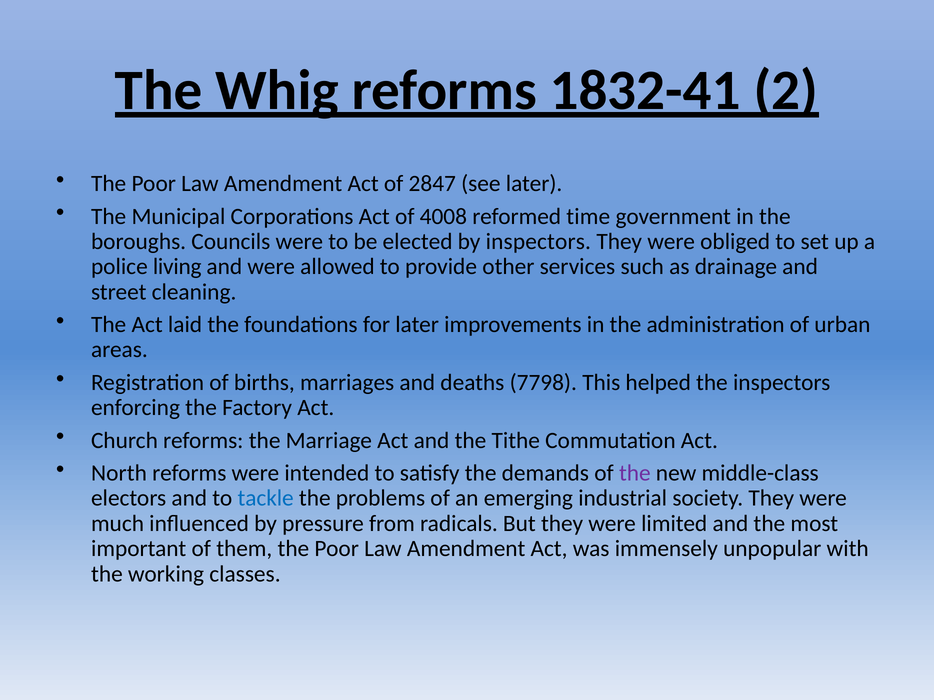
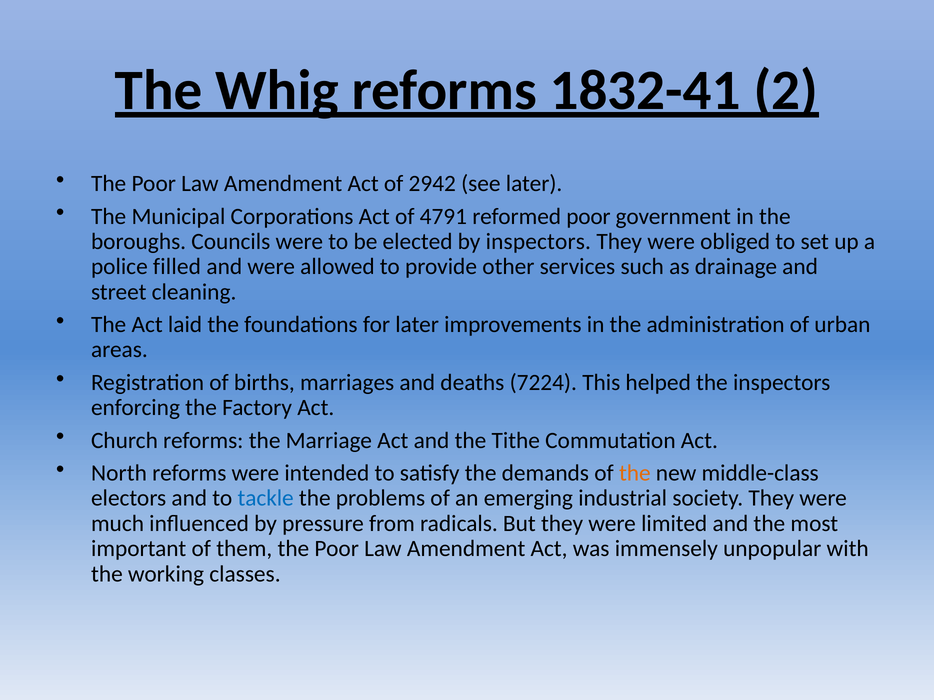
2847: 2847 -> 2942
4008: 4008 -> 4791
reformed time: time -> poor
living: living -> filled
7798: 7798 -> 7224
the at (635, 473) colour: purple -> orange
